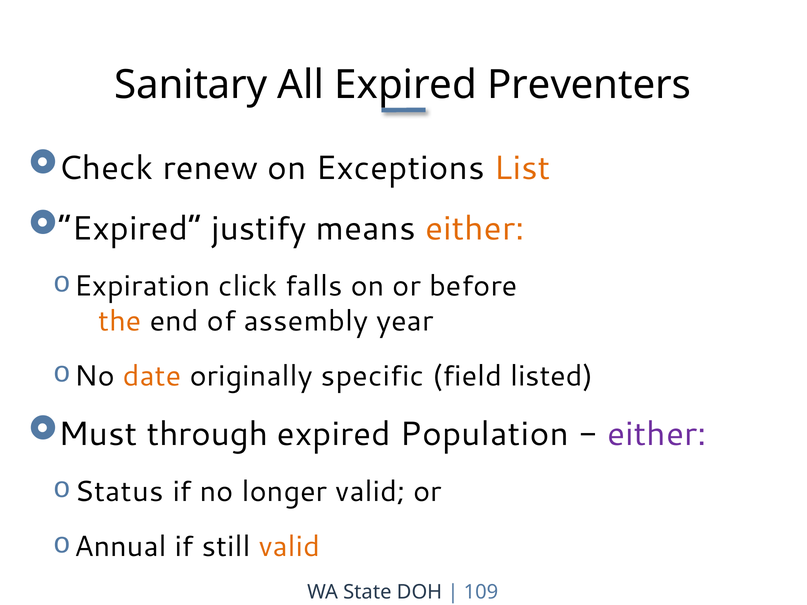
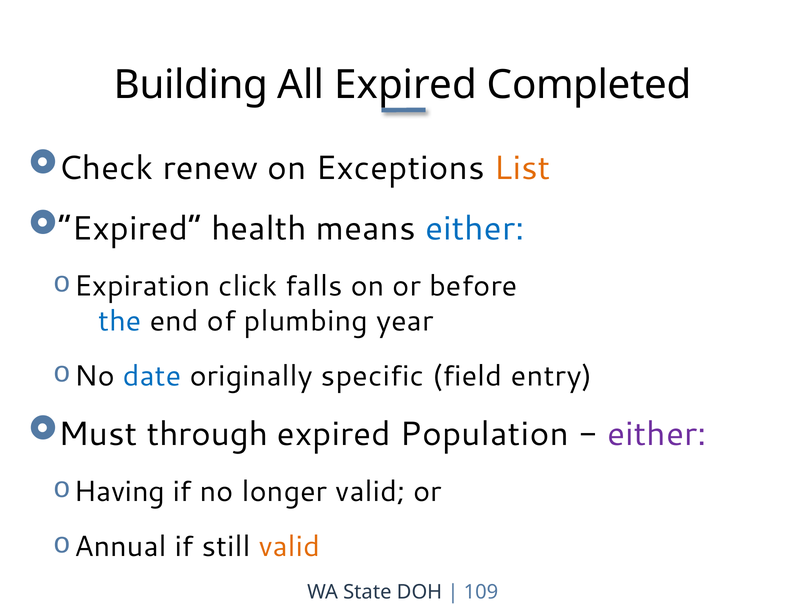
Sanitary: Sanitary -> Building
Preventers: Preventers -> Completed
justify: justify -> health
either at (475, 229) colour: orange -> blue
the colour: orange -> blue
assembly: assembly -> plumbing
date colour: orange -> blue
listed: listed -> entry
Status: Status -> Having
